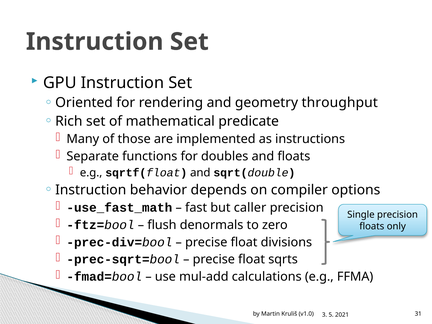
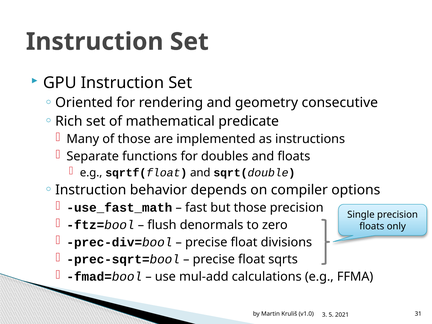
throughput: throughput -> consecutive
but caller: caller -> those
